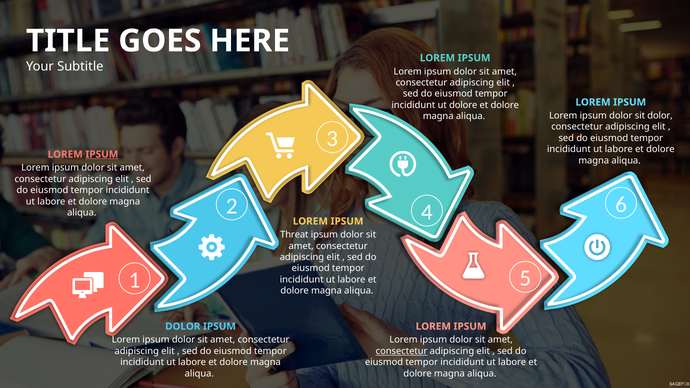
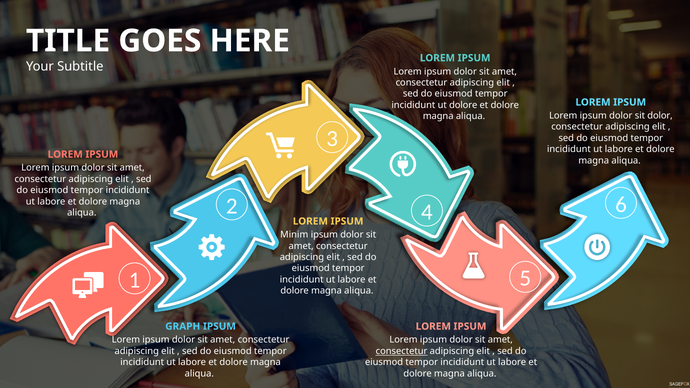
IPSUM at (102, 154) underline: present -> none
Threat: Threat -> Minim
DOLOR at (183, 327): DOLOR -> GRAPH
